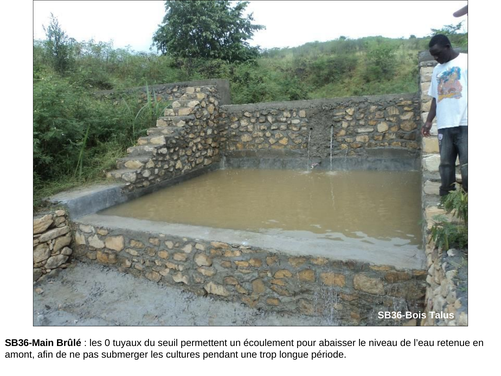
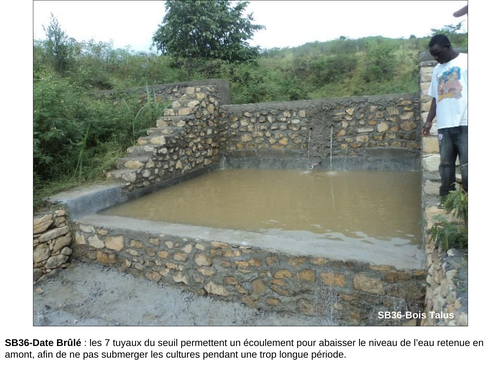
SB36-Main: SB36-Main -> SB36-Date
0: 0 -> 7
